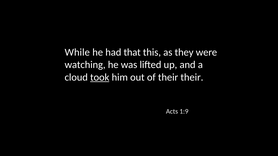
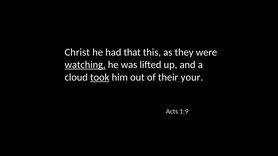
While: While -> Christ
watching underline: none -> present
their their: their -> your
